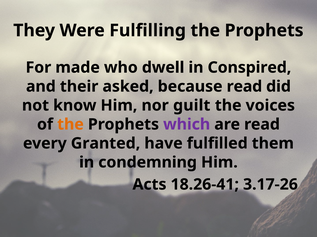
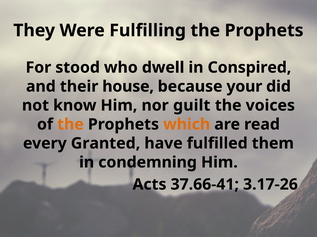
made: made -> stood
asked: asked -> house
because read: read -> your
which colour: purple -> orange
18.26-41: 18.26-41 -> 37.66-41
